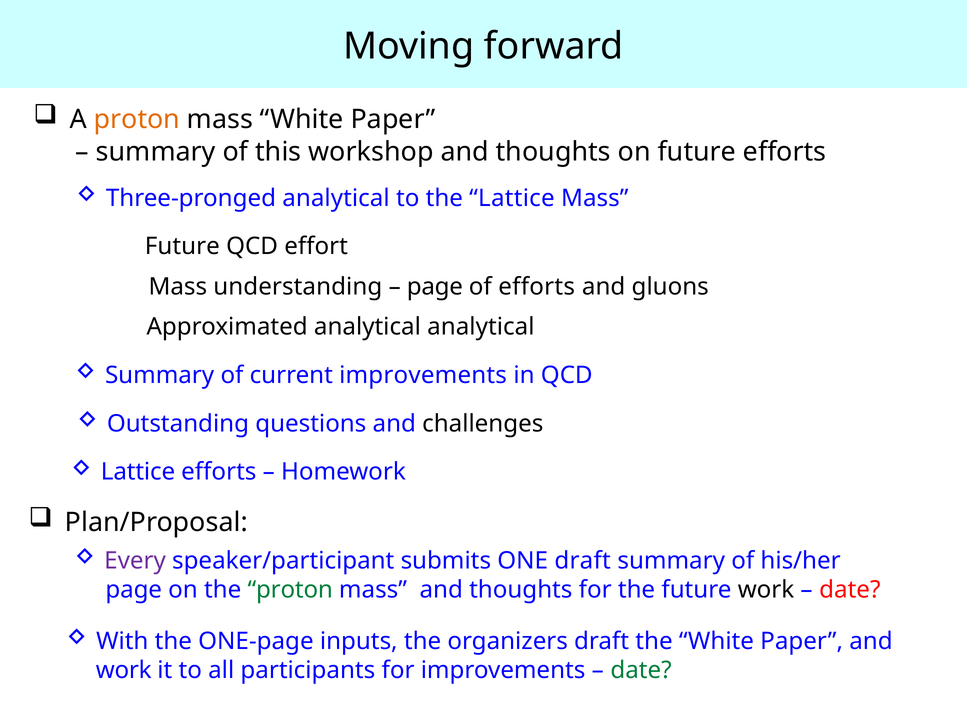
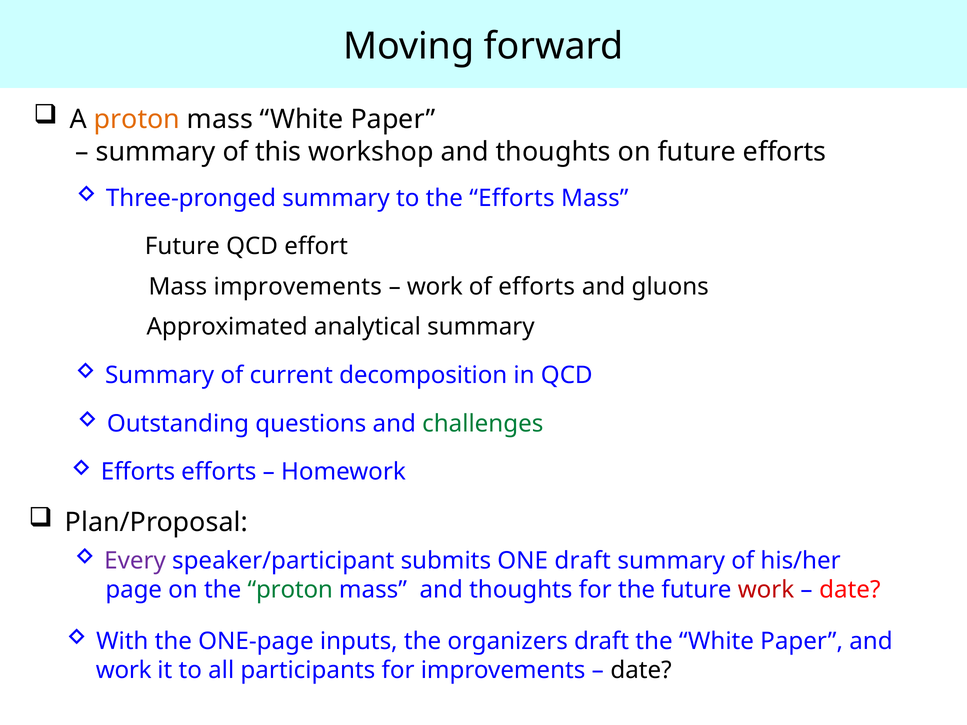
Three-pronged analytical: analytical -> summary
the Lattice: Lattice -> Efforts
Mass understanding: understanding -> improvements
page at (435, 287): page -> work
analytical analytical: analytical -> summary
current improvements: improvements -> decomposition
challenges colour: black -> green
Lattice at (138, 472): Lattice -> Efforts
work at (766, 590) colour: black -> red
date at (641, 670) colour: green -> black
